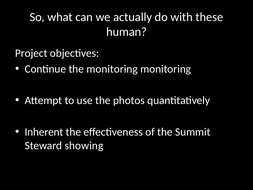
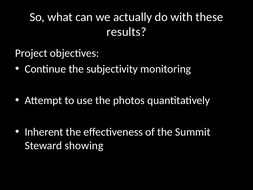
human: human -> results
the monitoring: monitoring -> subjectivity
